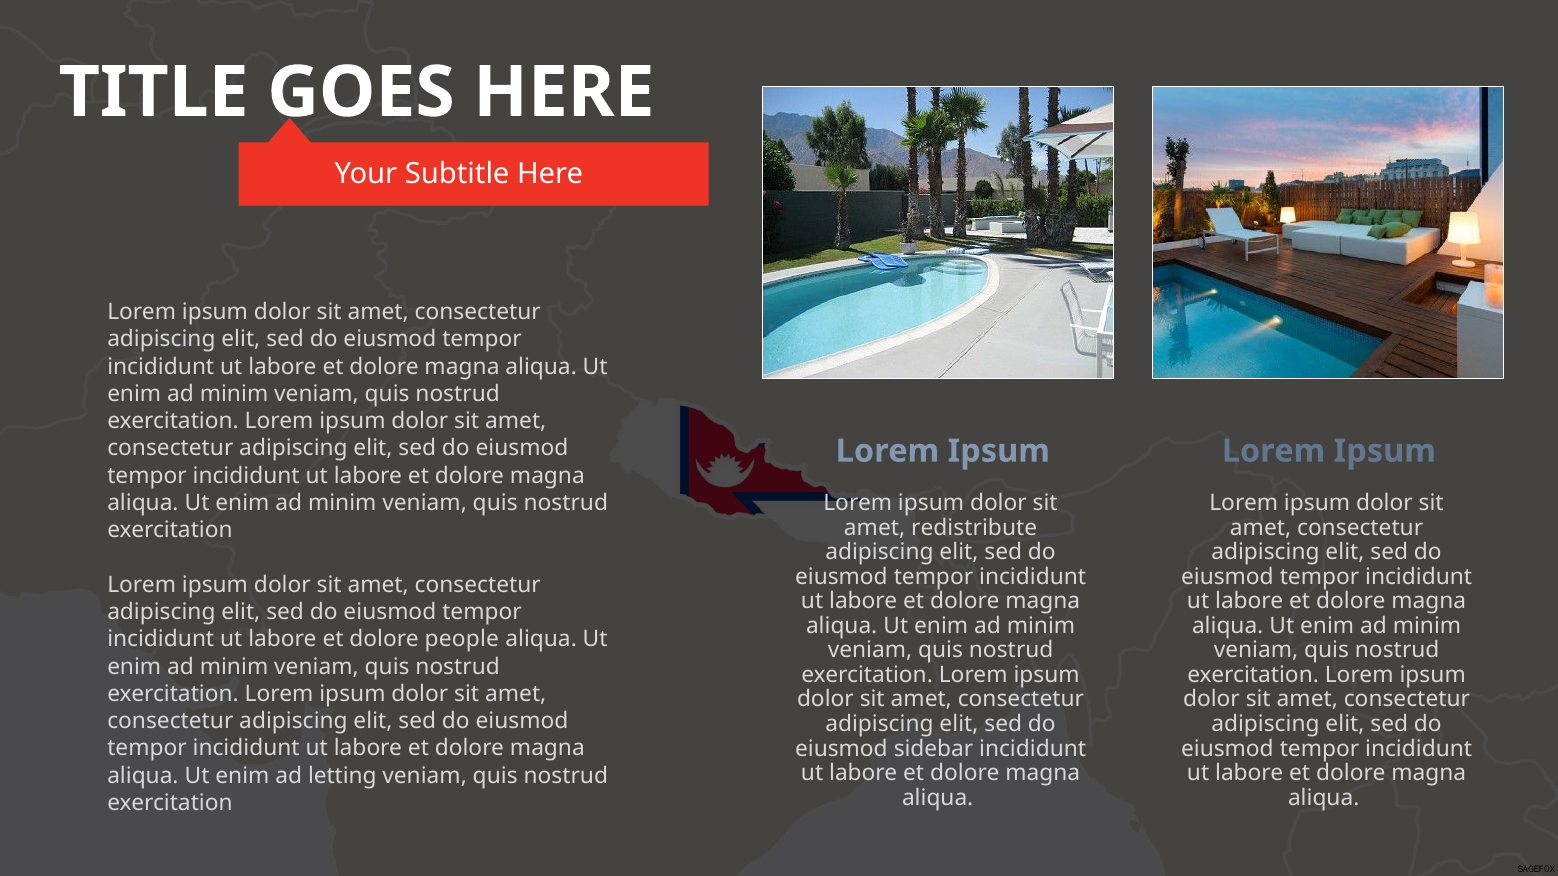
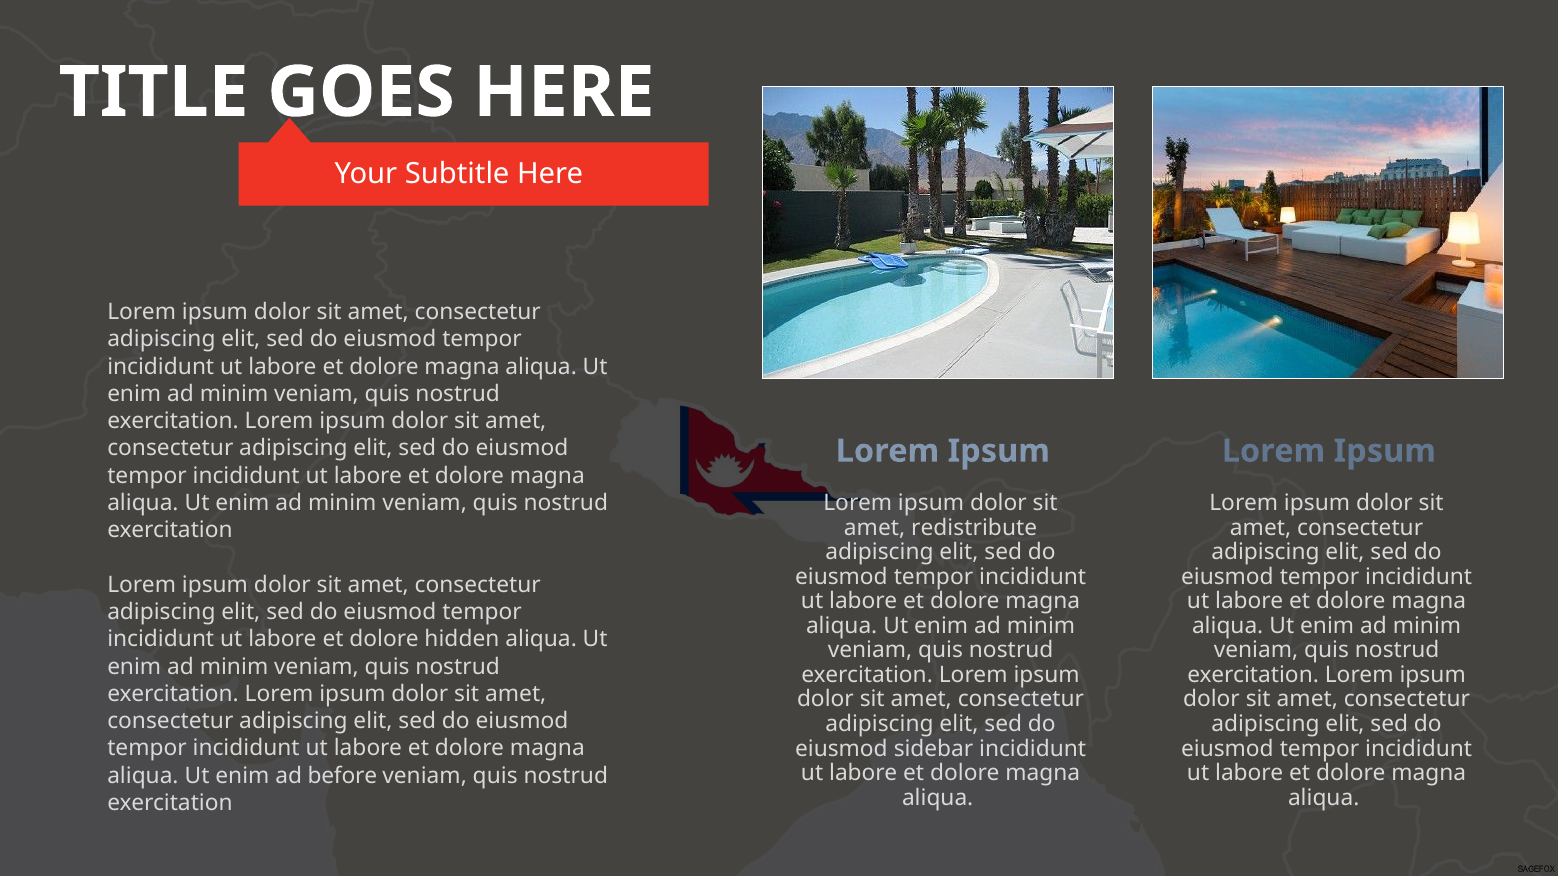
people: people -> hidden
letting: letting -> before
